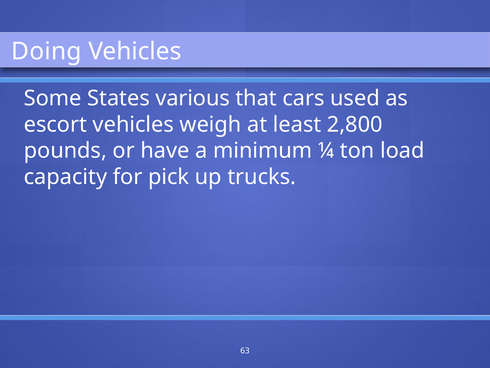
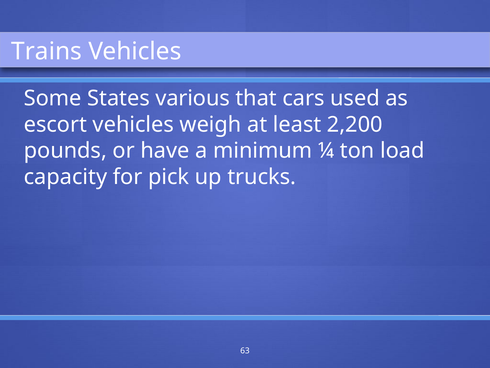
Doing: Doing -> Trains
2,800: 2,800 -> 2,200
